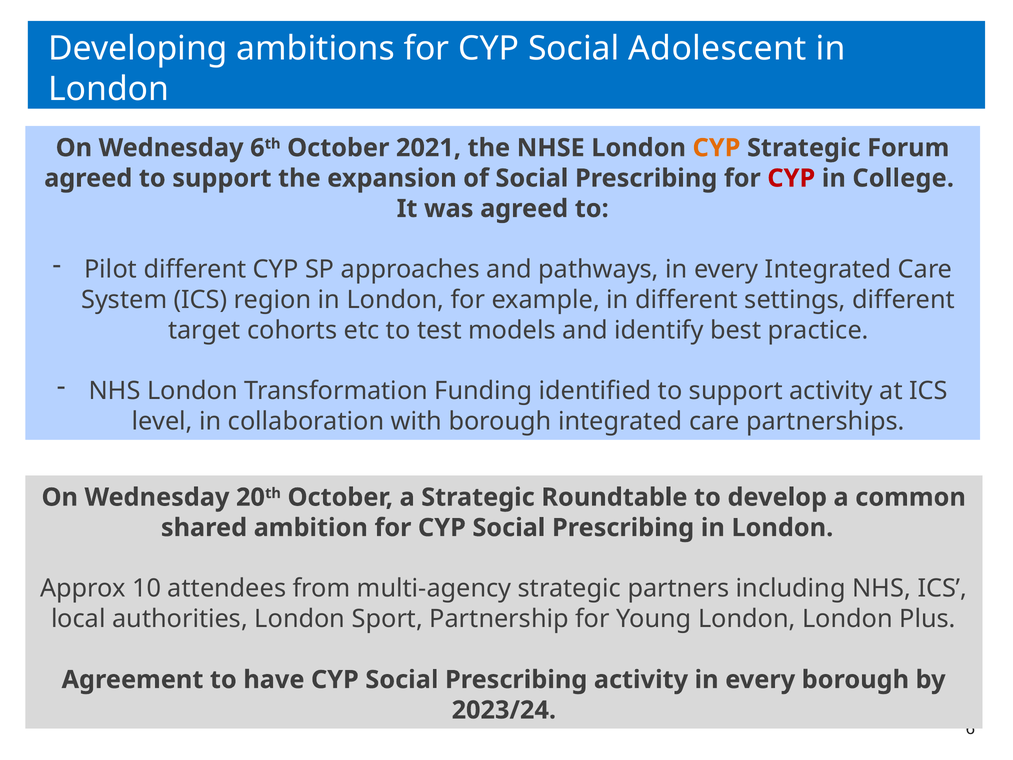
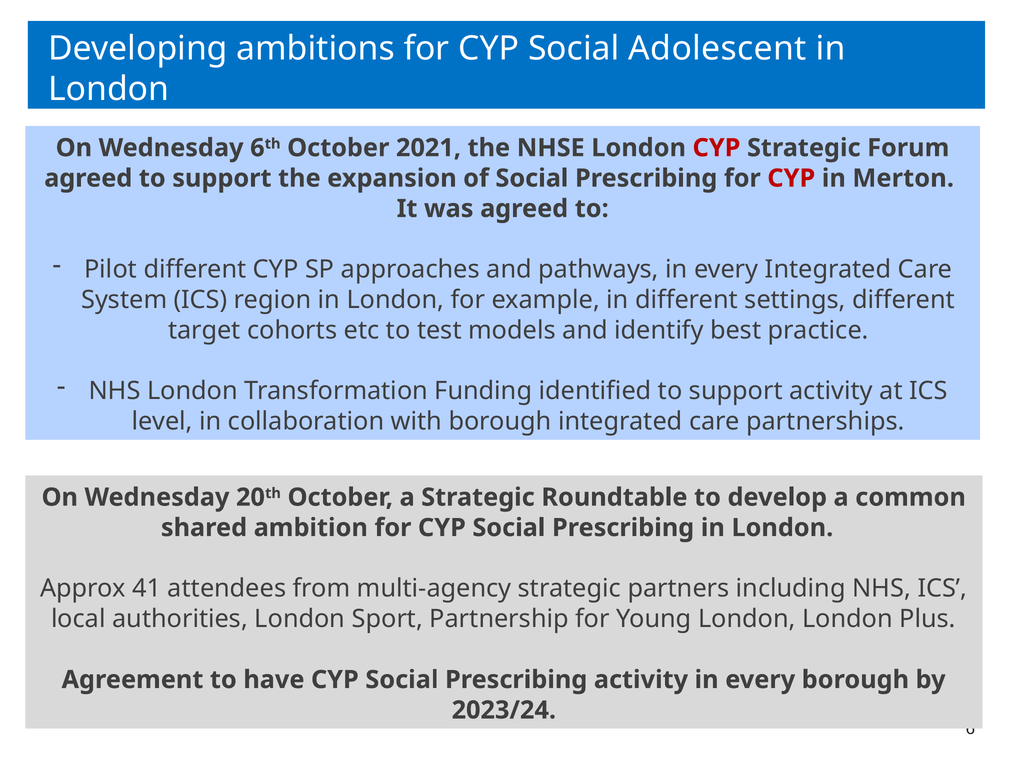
CYP at (716, 148) colour: orange -> red
College: College -> Merton
10: 10 -> 41
